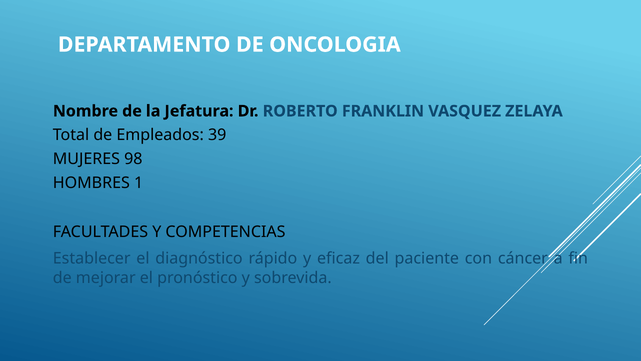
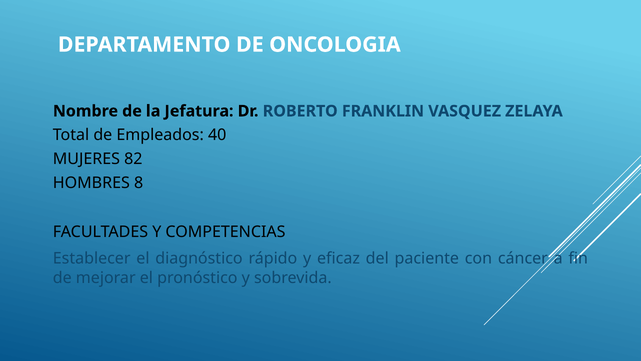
39: 39 -> 40
98: 98 -> 82
1: 1 -> 8
